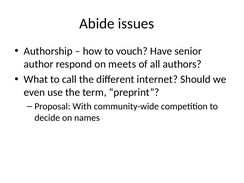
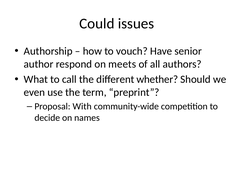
Abide: Abide -> Could
internet: internet -> whether
